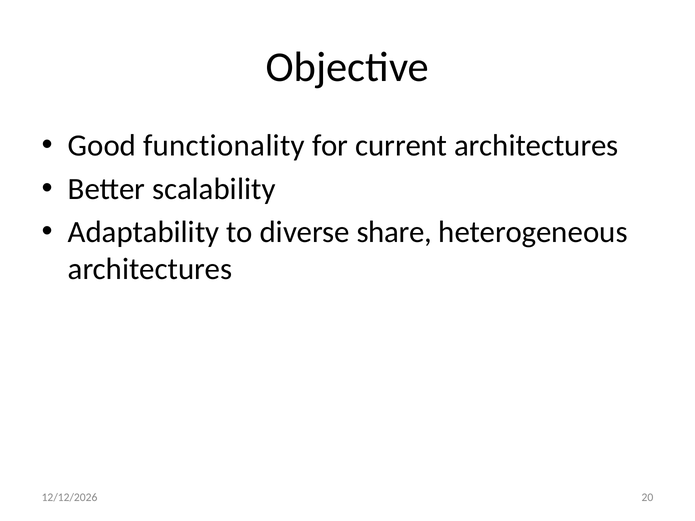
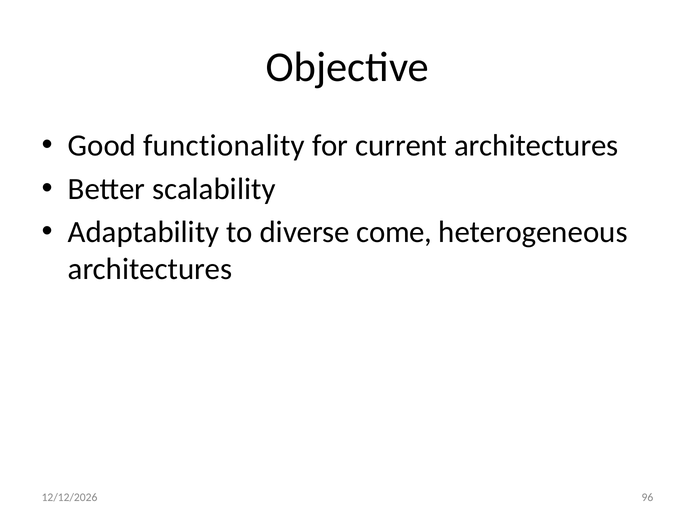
share: share -> come
20: 20 -> 96
